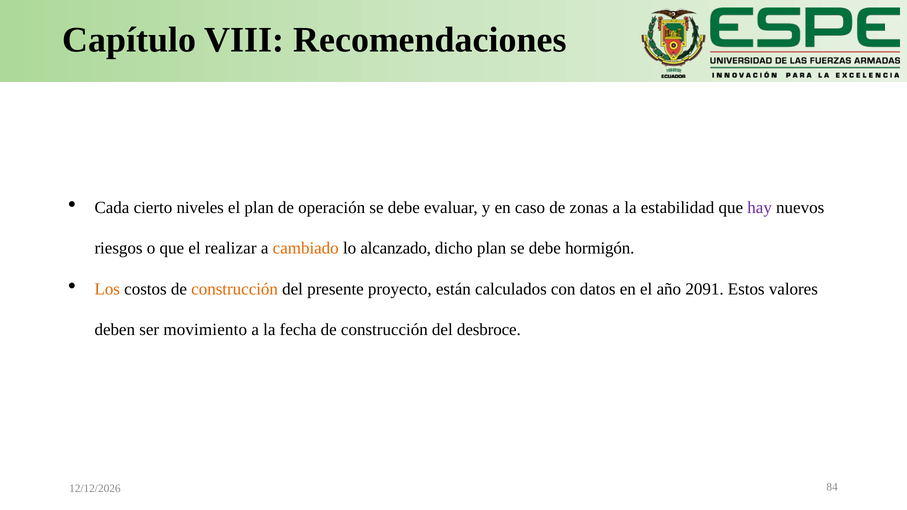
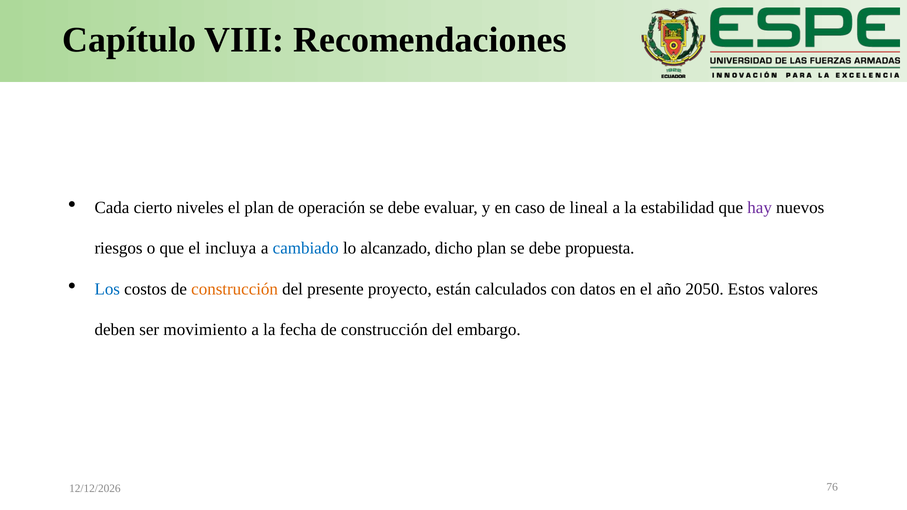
zonas: zonas -> lineal
realizar: realizar -> incluya
cambiado colour: orange -> blue
hormigón: hormigón -> propuesta
Los colour: orange -> blue
2091: 2091 -> 2050
desbroce: desbroce -> embargo
84: 84 -> 76
